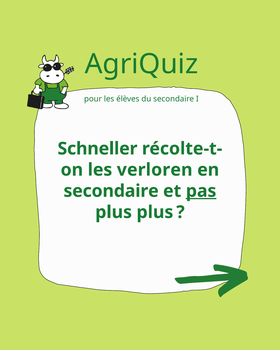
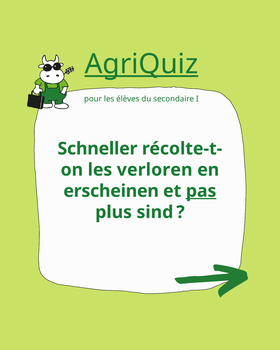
AgriQuiz underline: none -> present
secondaire at (111, 191): secondaire -> erscheinen
plus plus: plus -> sind
